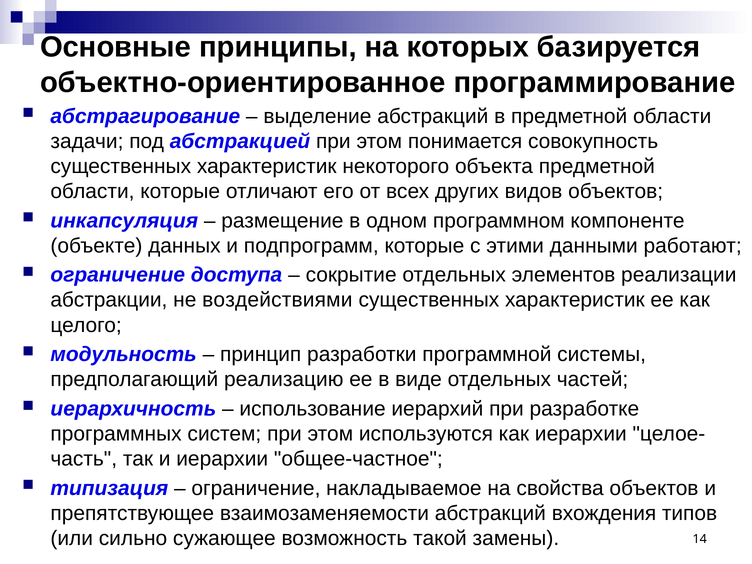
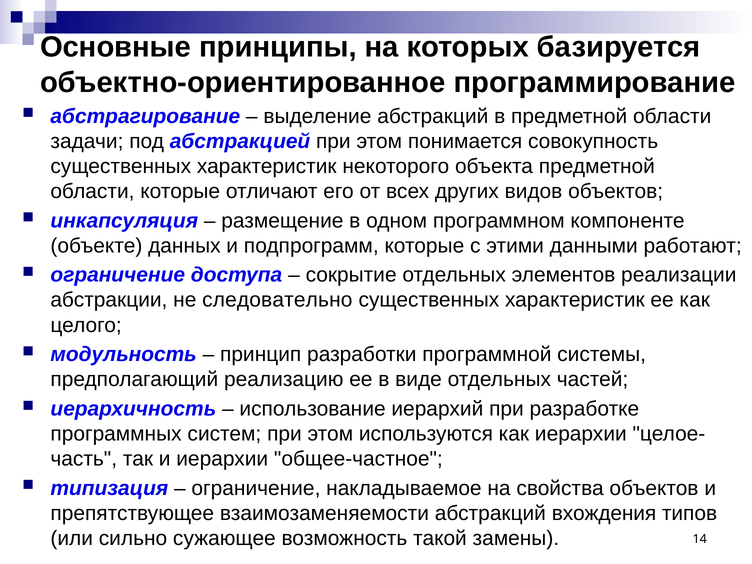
воздействиями: воздействиями -> следовательно
